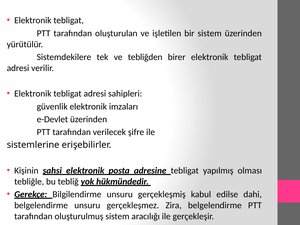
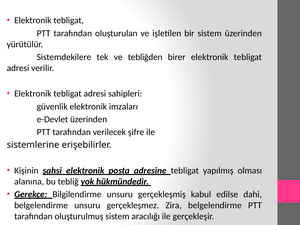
tebliğle: tebliğle -> alanına
